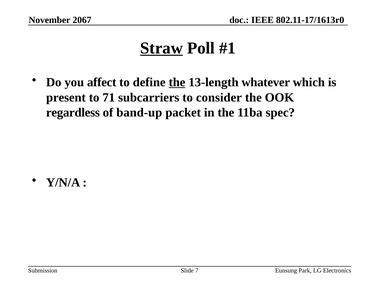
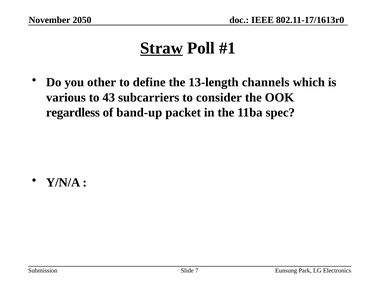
2067: 2067 -> 2050
affect: affect -> other
the at (177, 82) underline: present -> none
whatever: whatever -> channels
present: present -> various
71: 71 -> 43
